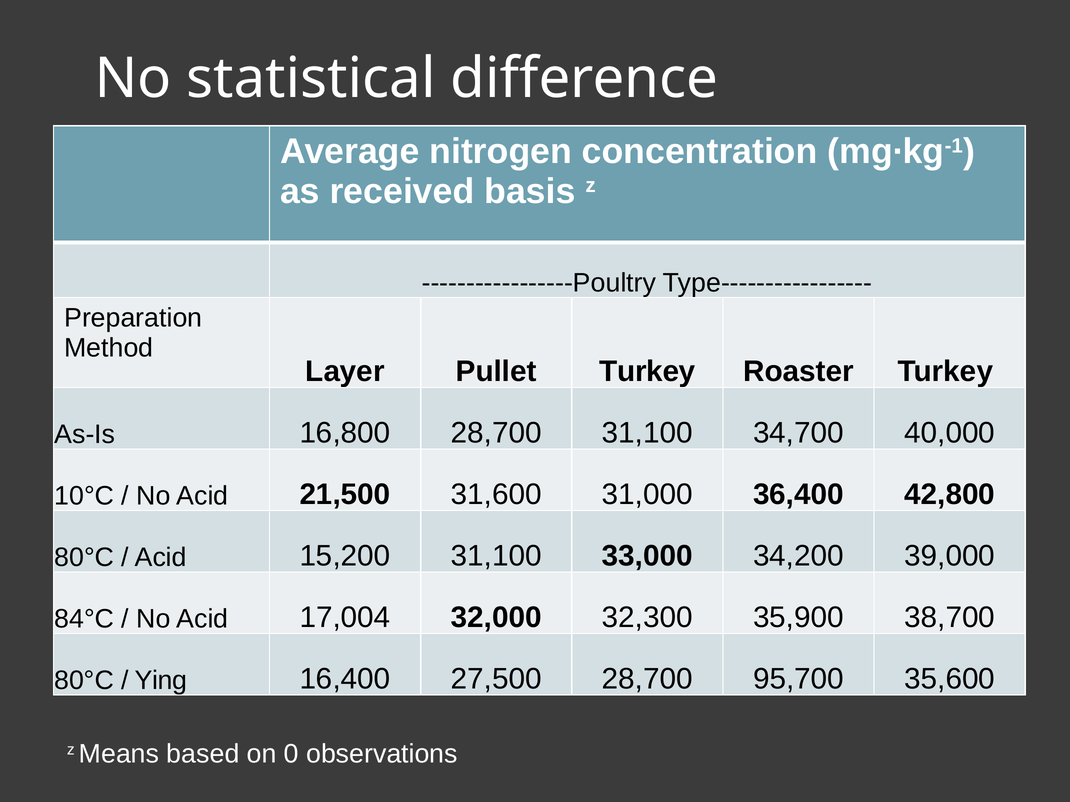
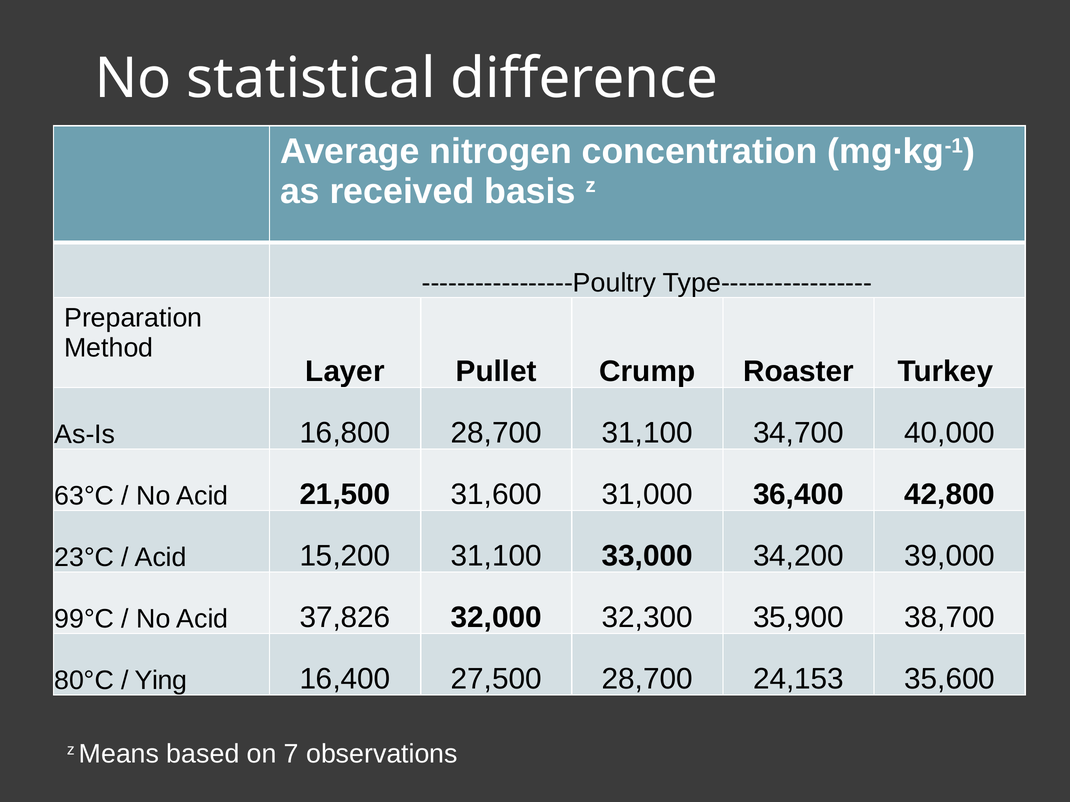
Pullet Turkey: Turkey -> Crump
10°C: 10°C -> 63°C
80°C at (84, 558): 80°C -> 23°C
84°C: 84°C -> 99°C
17,004: 17,004 -> 37,826
95,700: 95,700 -> 24,153
0: 0 -> 7
